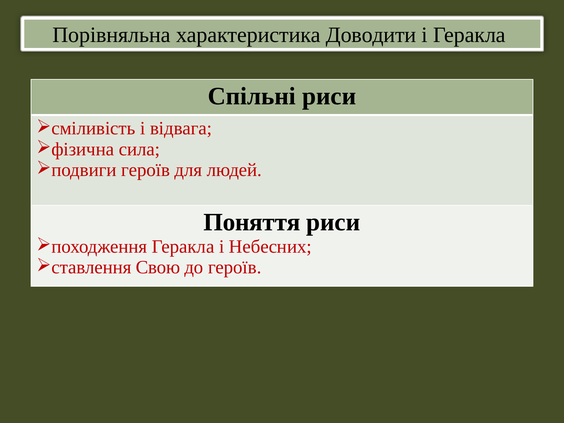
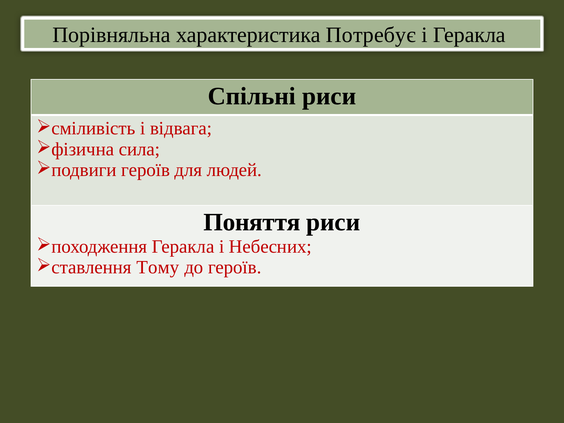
Доводити: Доводити -> Потребує
Свою: Свою -> Тому
